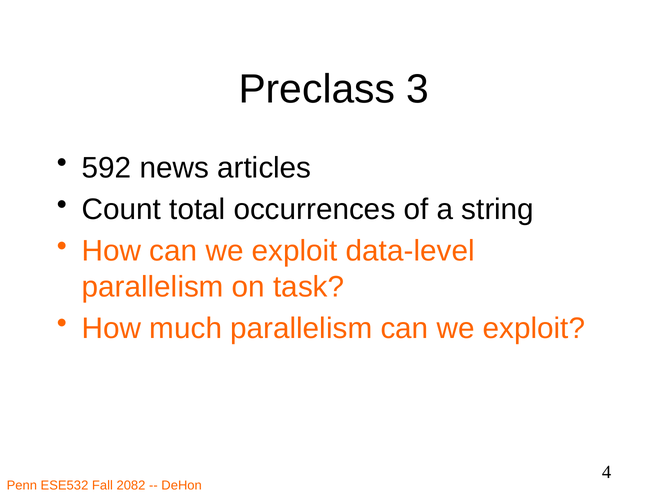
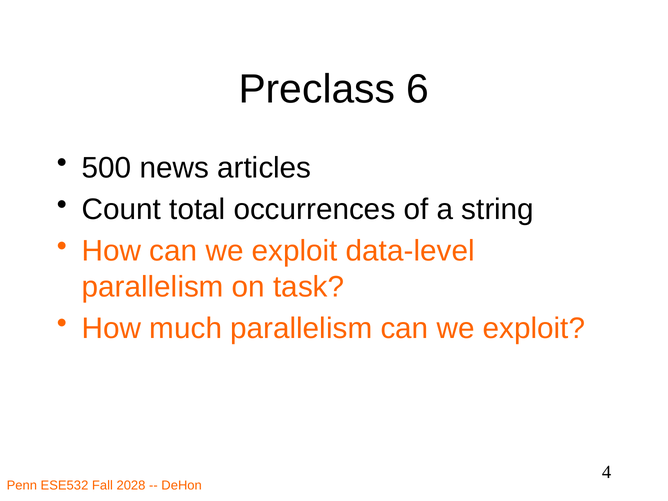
3: 3 -> 6
592: 592 -> 500
2082: 2082 -> 2028
